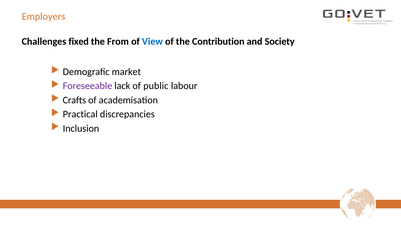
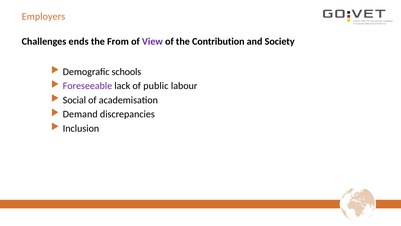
fixed: fixed -> ends
View colour: blue -> purple
market: market -> schools
Crafts: Crafts -> Social
Practical: Practical -> Demand
